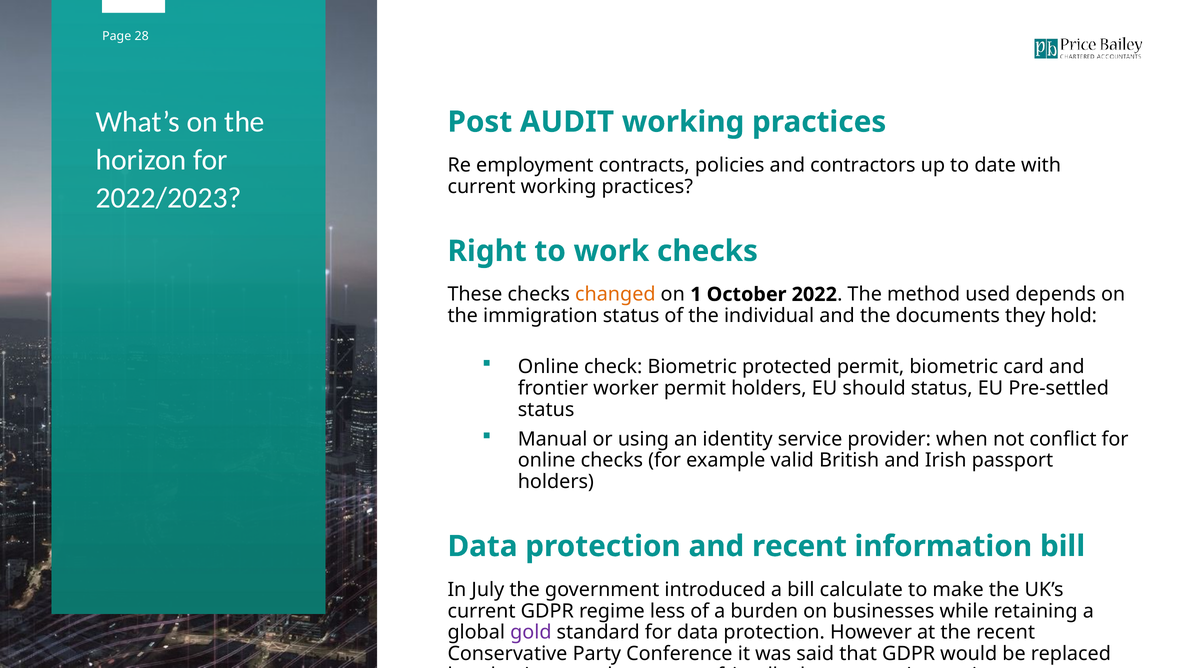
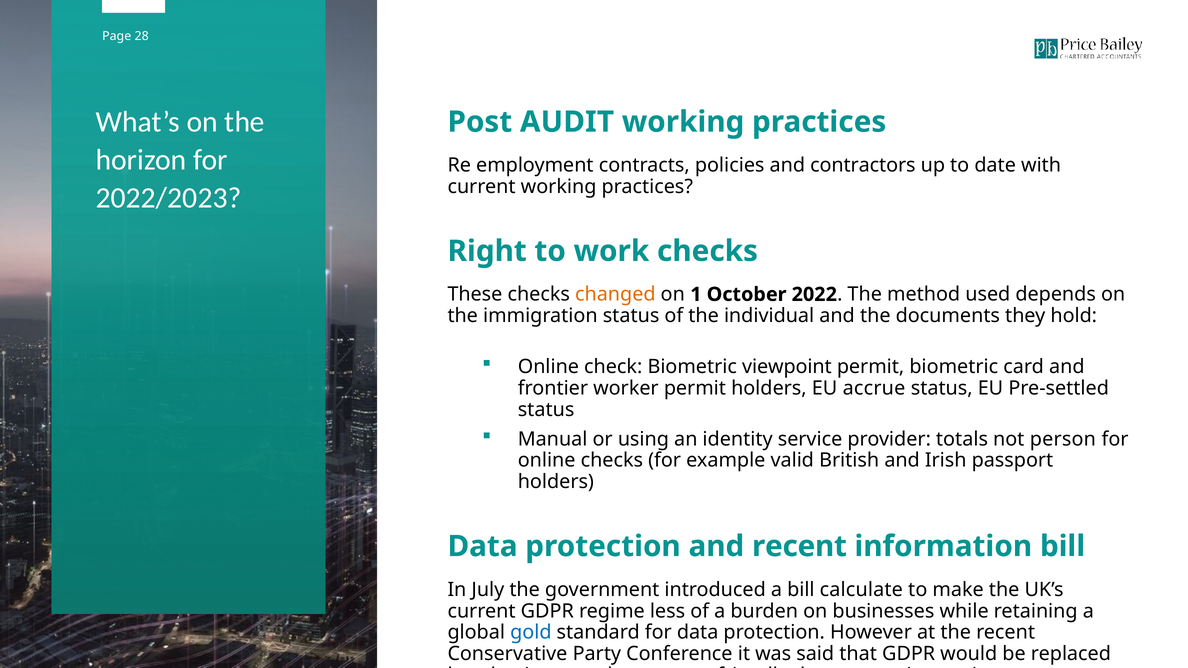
protected: protected -> viewpoint
should: should -> accrue
when: when -> totals
conflict: conflict -> person
gold colour: purple -> blue
